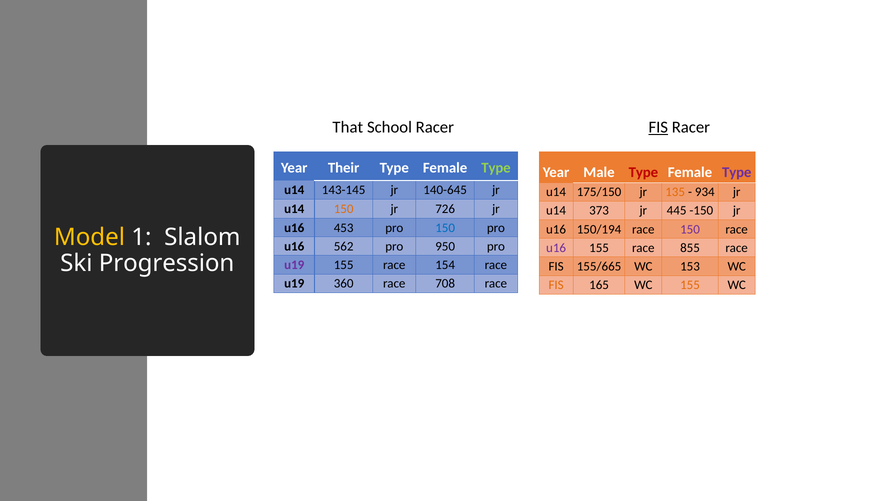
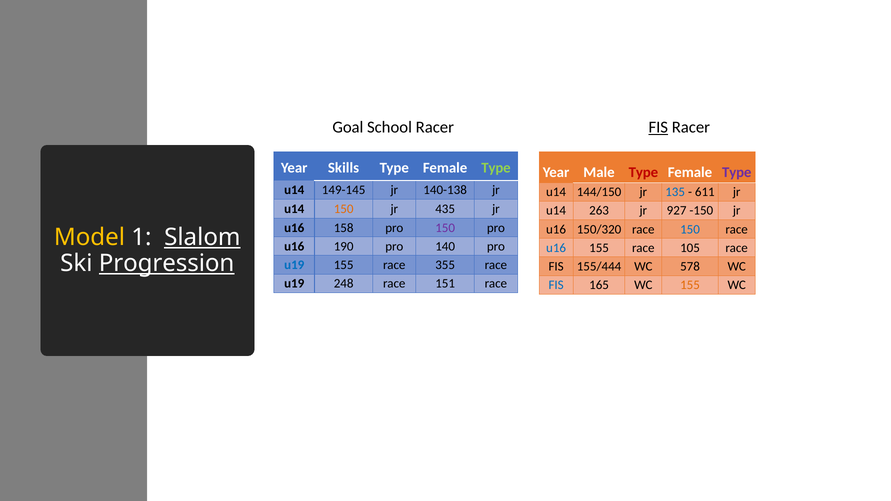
That: That -> Goal
Their: Their -> Skills
143-145: 143-145 -> 149-145
140-645: 140-645 -> 140-138
175/150: 175/150 -> 144/150
135 colour: orange -> blue
934: 934 -> 611
726: 726 -> 435
373: 373 -> 263
445: 445 -> 927
453: 453 -> 158
150 at (445, 228) colour: blue -> purple
150/194: 150/194 -> 150/320
150 at (690, 229) colour: purple -> blue
Slalom underline: none -> present
562: 562 -> 190
950: 950 -> 140
u16 at (556, 248) colour: purple -> blue
855: 855 -> 105
Progression underline: none -> present
u19 at (294, 265) colour: purple -> blue
154: 154 -> 355
155/665: 155/665 -> 155/444
153: 153 -> 578
360: 360 -> 248
708: 708 -> 151
FIS at (556, 285) colour: orange -> blue
